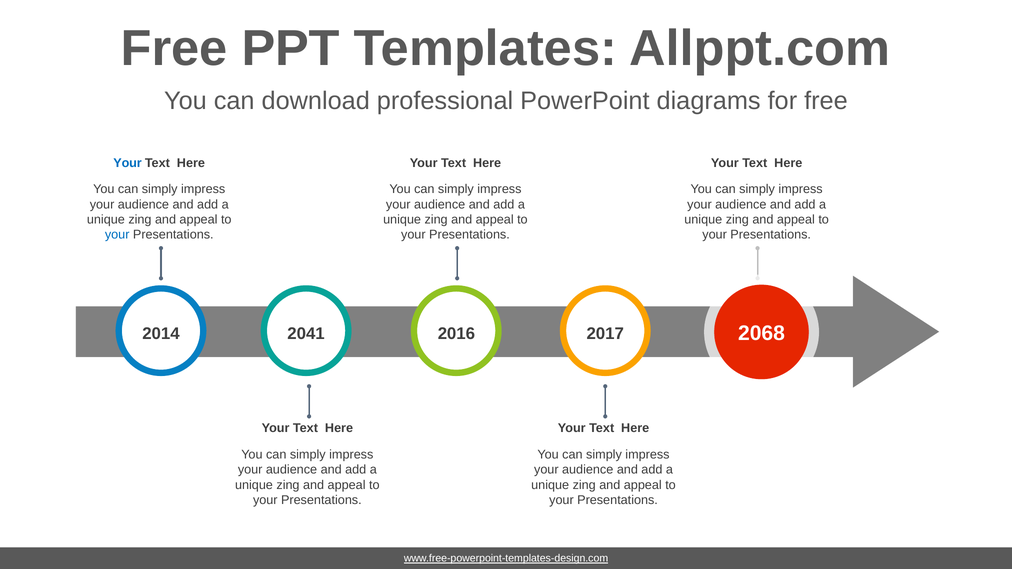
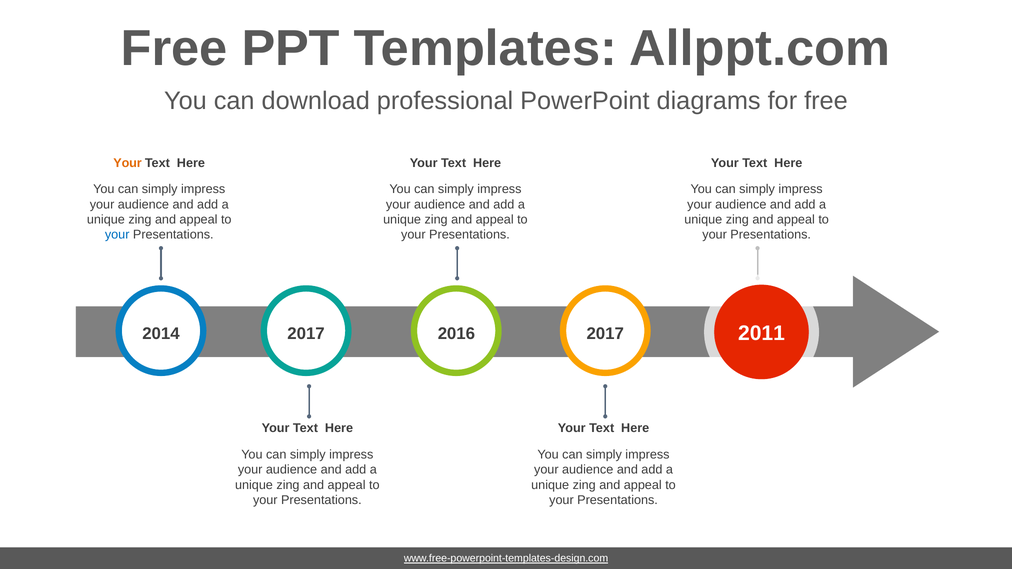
Your at (128, 163) colour: blue -> orange
2014 2041: 2041 -> 2017
2068: 2068 -> 2011
